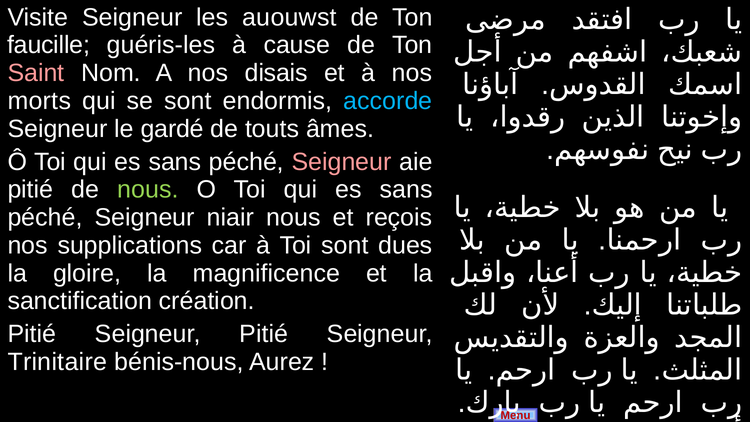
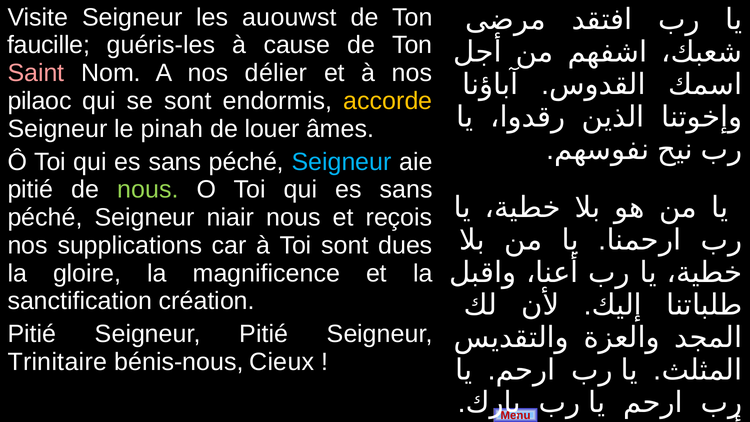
disais: disais -> délier
morts: morts -> pilaoc
accorde colour: light blue -> yellow
gardé: gardé -> pinah
touts: touts -> louer
Seigneur at (342, 162) colour: pink -> light blue
Aurez: Aurez -> Cieux
